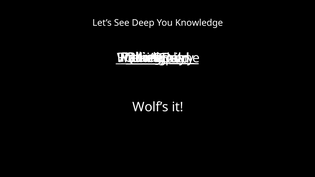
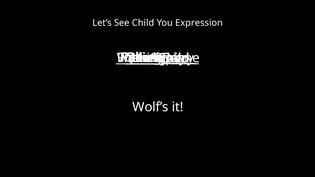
See Deep: Deep -> Child
Knowledge: Knowledge -> Expression
